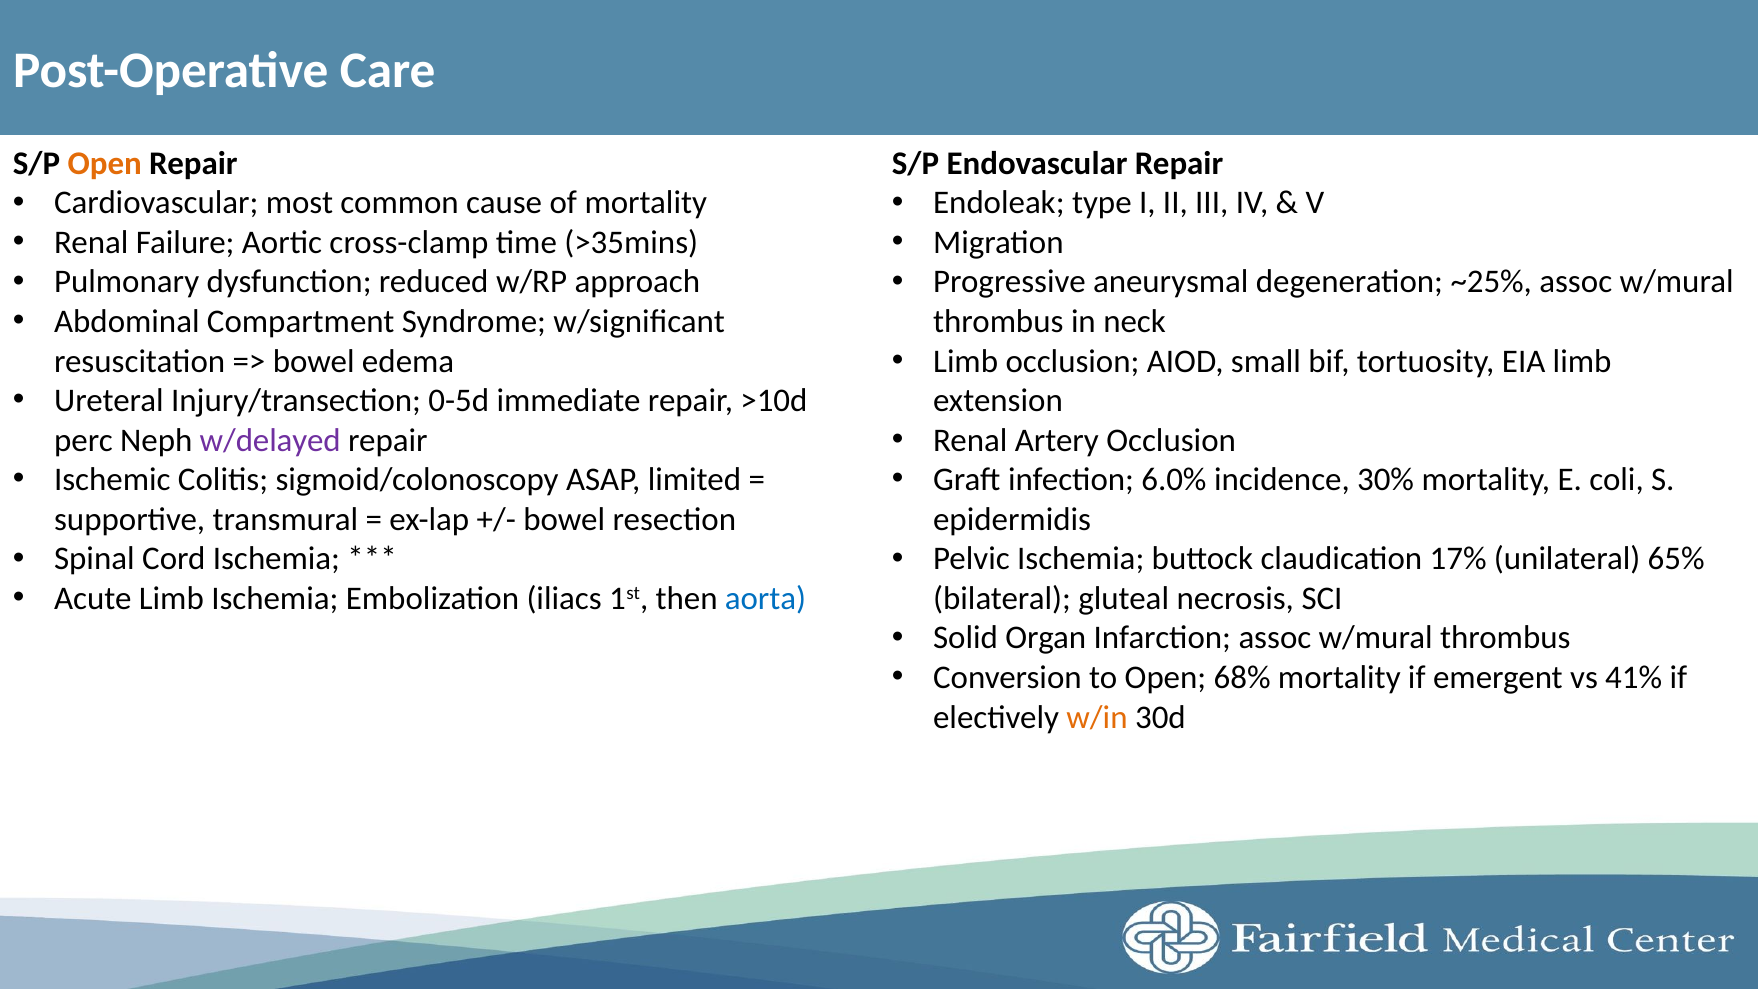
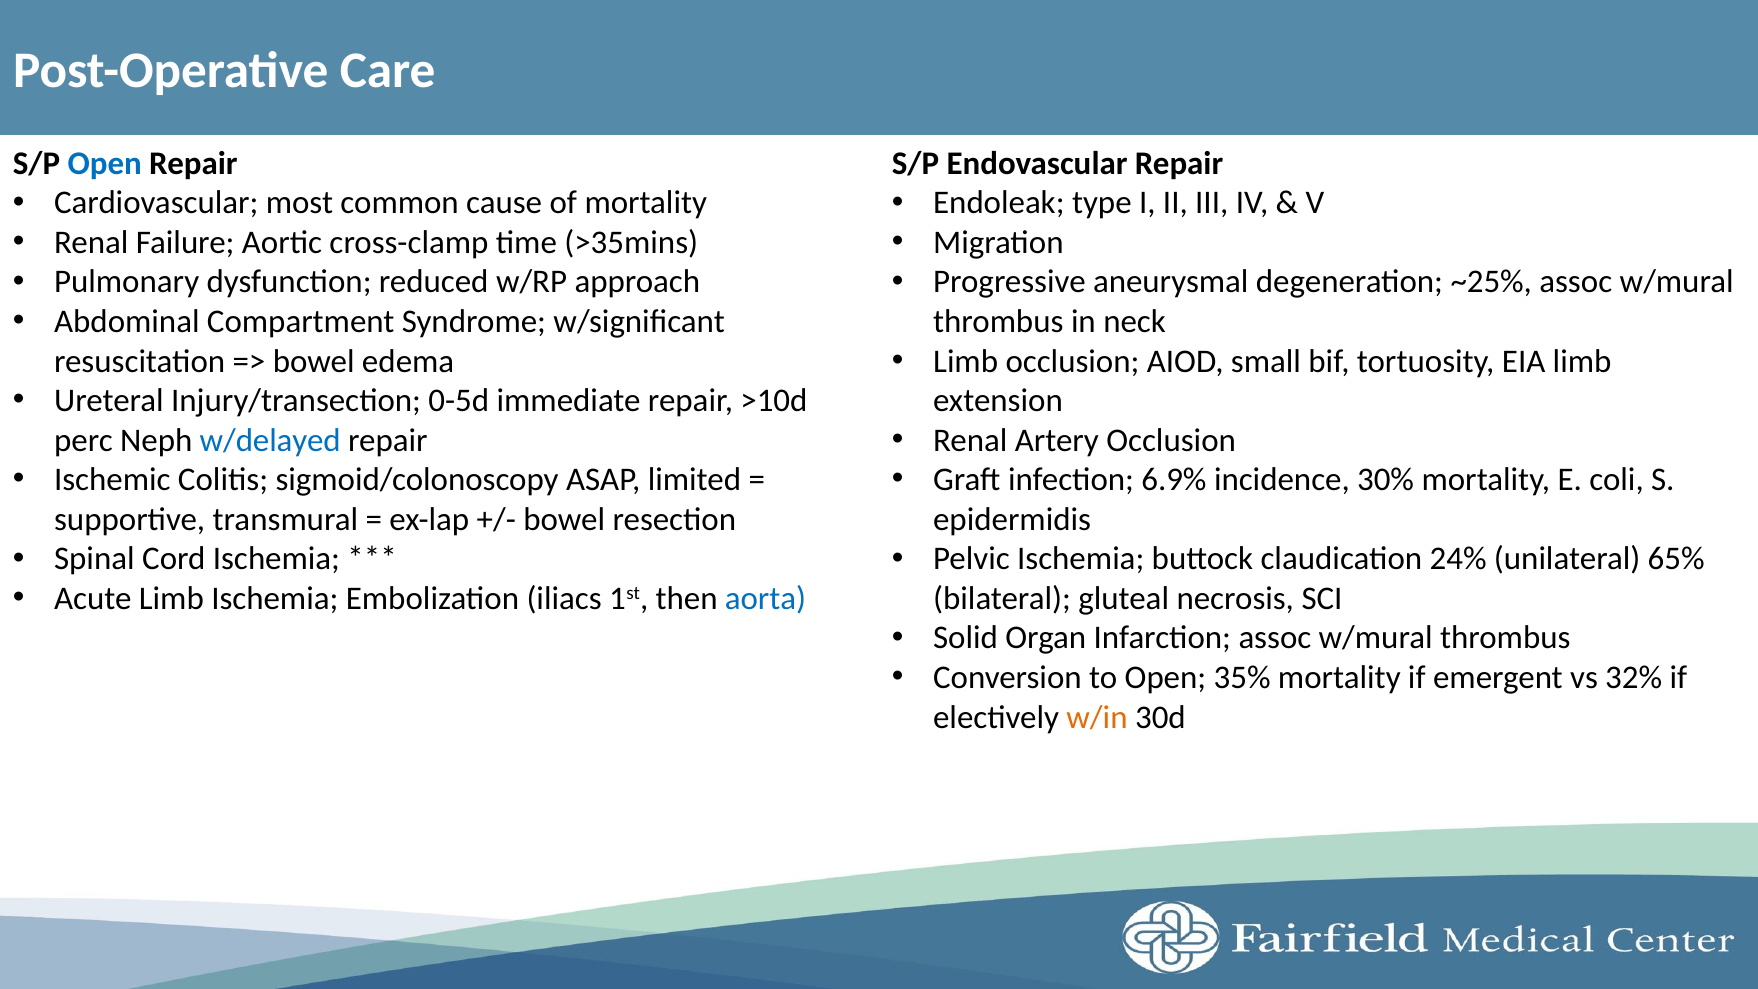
Open at (105, 163) colour: orange -> blue
w/delayed colour: purple -> blue
6.0%: 6.0% -> 6.9%
17%: 17% -> 24%
68%: 68% -> 35%
41%: 41% -> 32%
